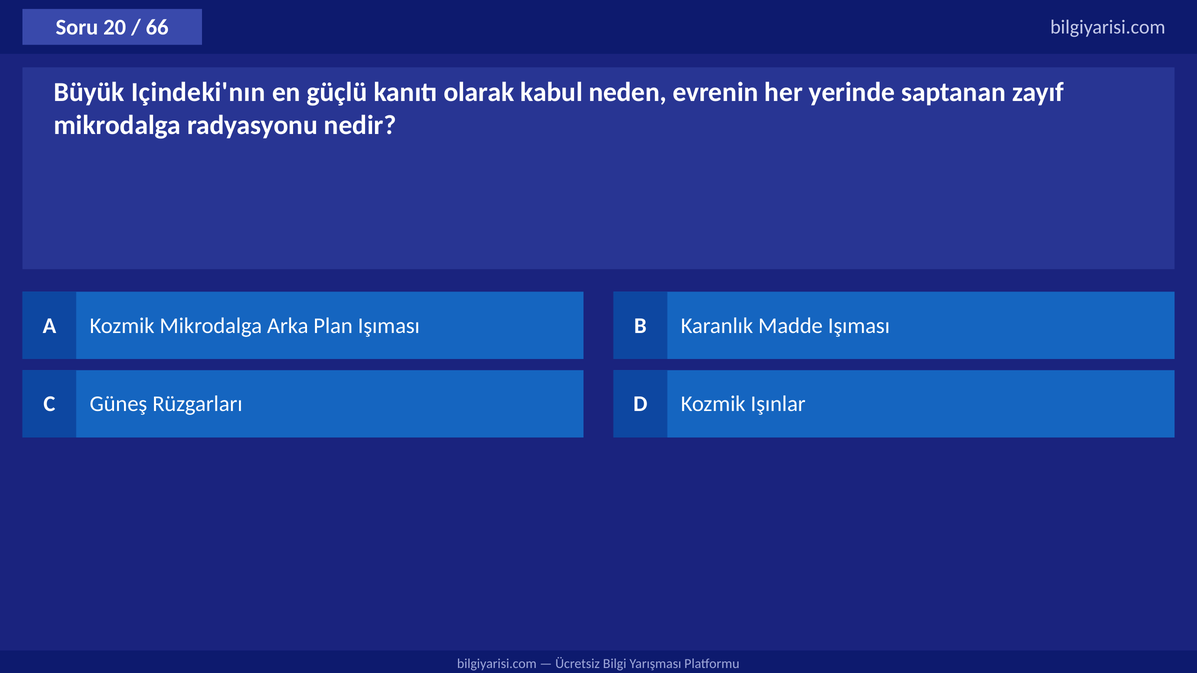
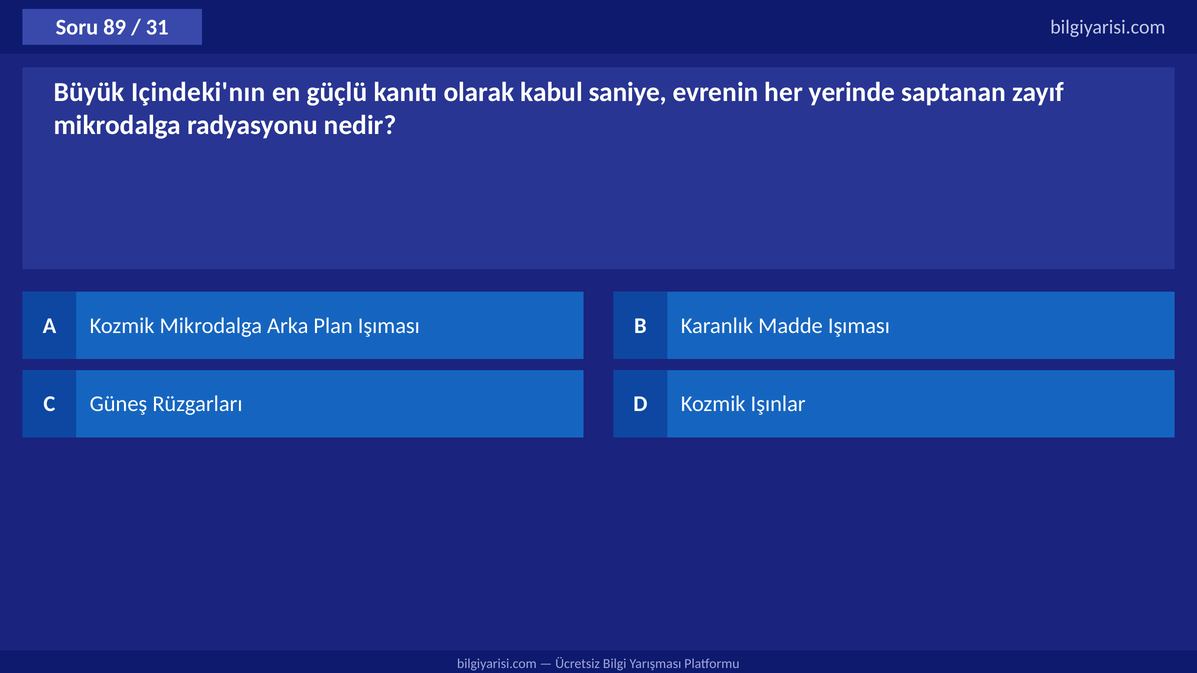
20: 20 -> 89
66: 66 -> 31
neden: neden -> saniye
